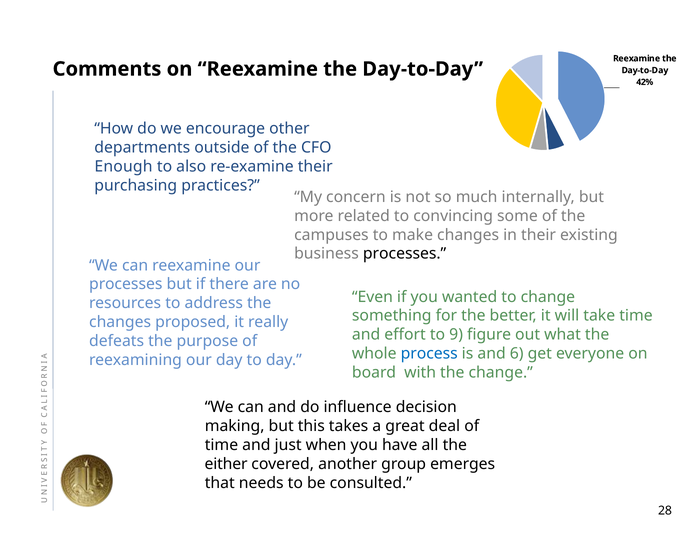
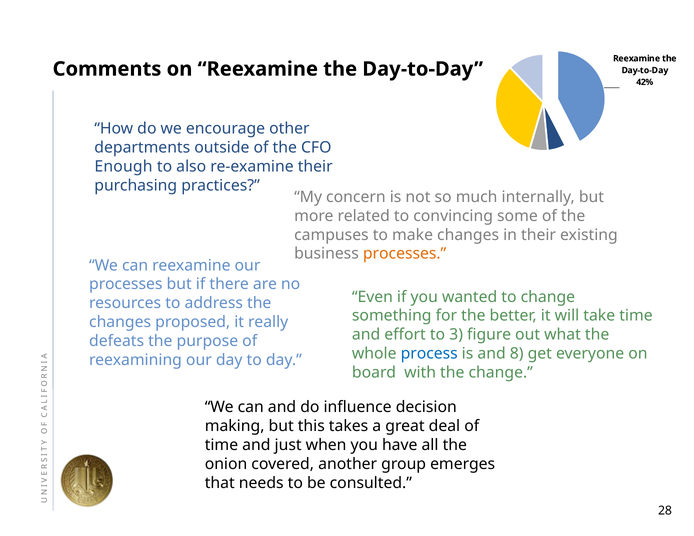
processes at (405, 254) colour: black -> orange
9: 9 -> 3
6: 6 -> 8
either: either -> onion
